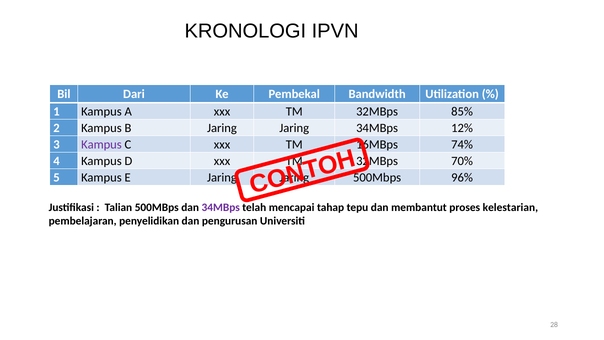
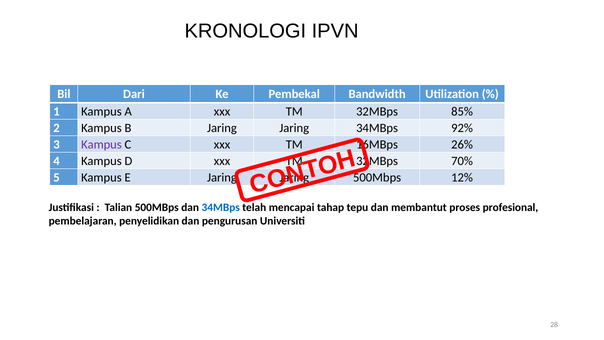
12%: 12% -> 92%
74%: 74% -> 26%
96%: 96% -> 12%
34MBps at (221, 207) colour: purple -> blue
kelestarian: kelestarian -> profesional
